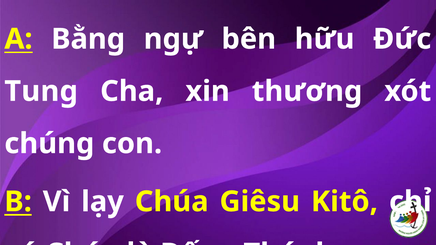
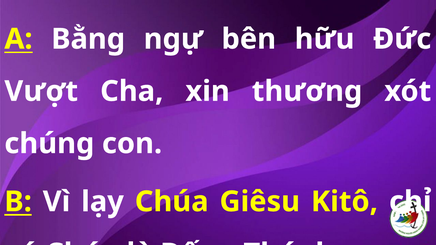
Tung: Tung -> Vượt
